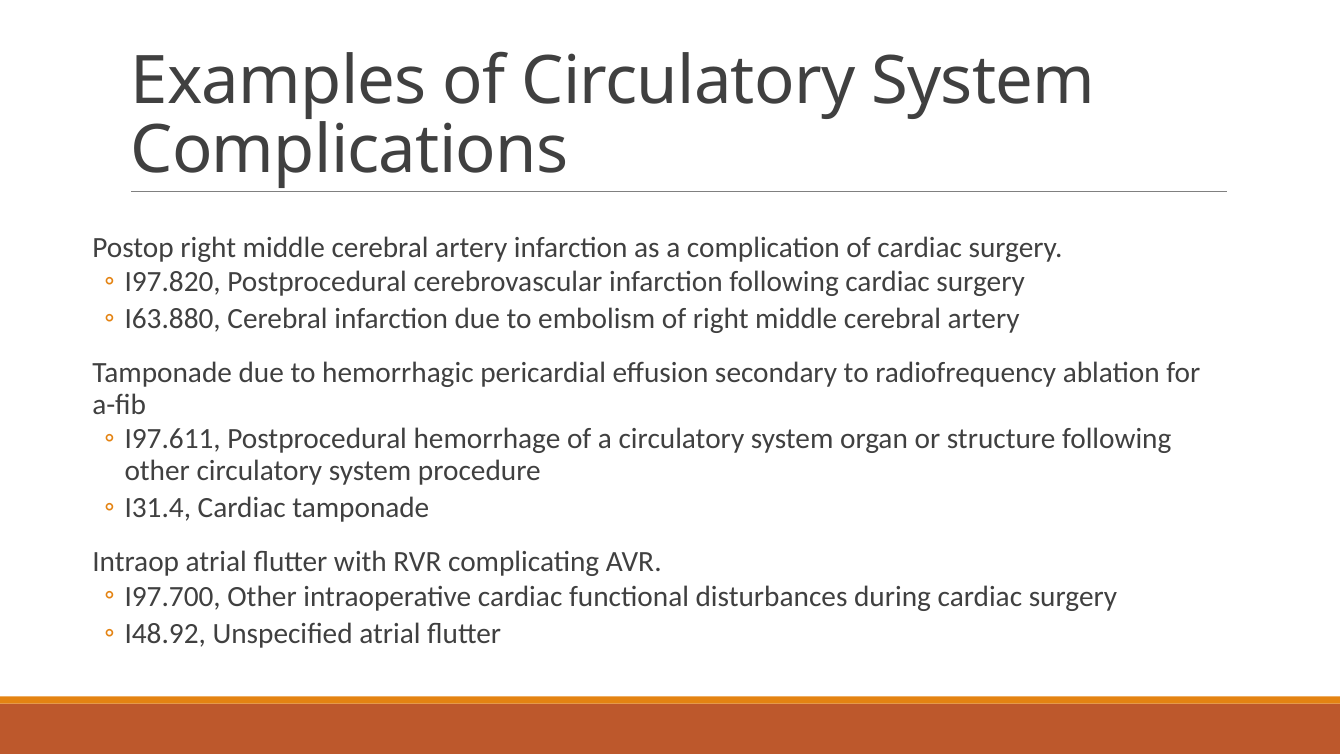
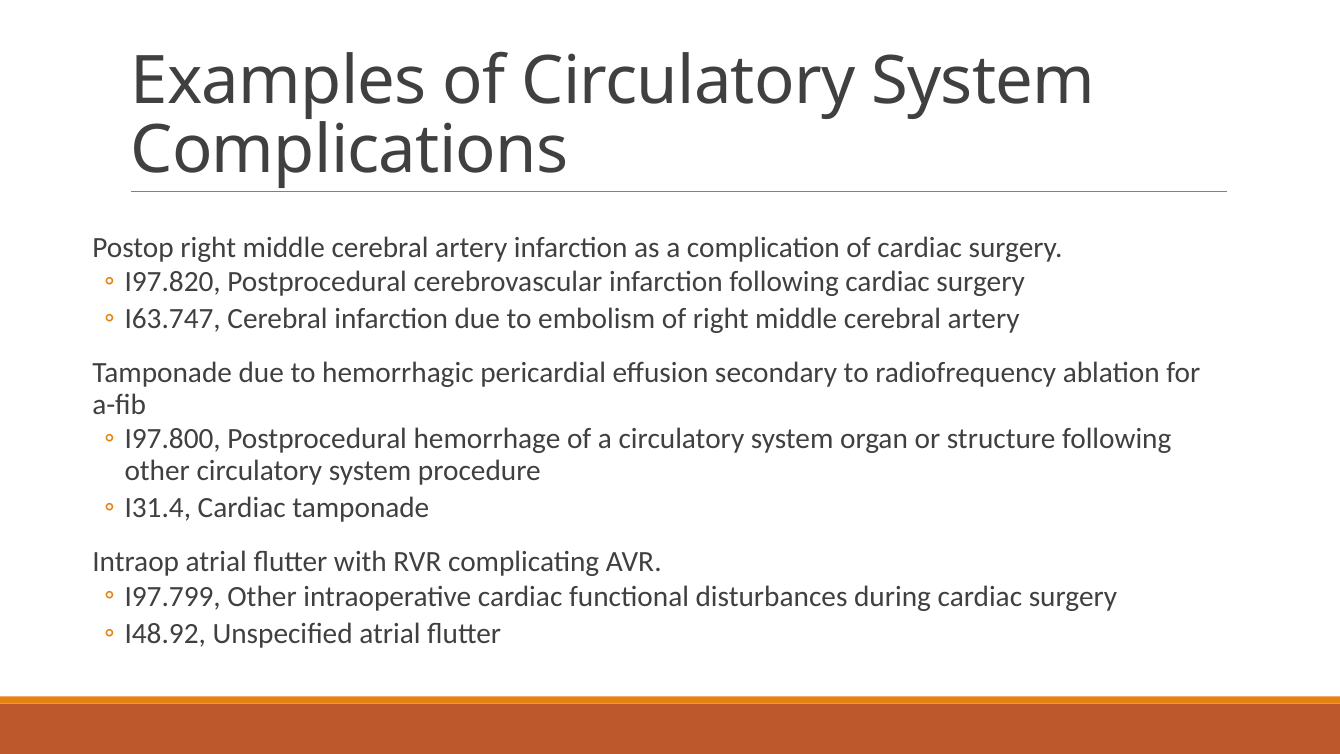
I63.880: I63.880 -> I63.747
I97.611: I97.611 -> I97.800
I97.700: I97.700 -> I97.799
